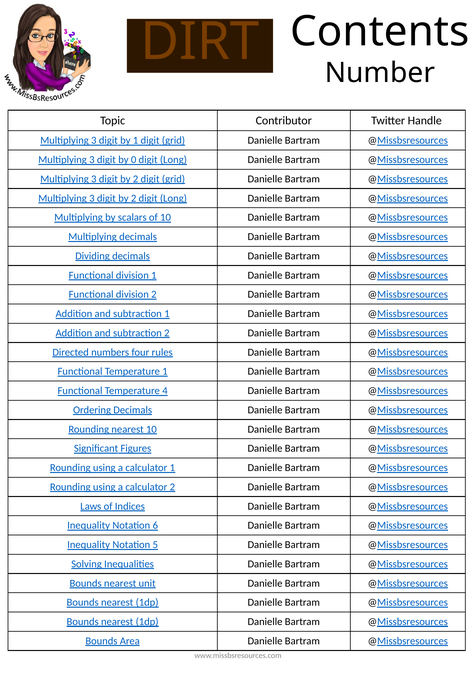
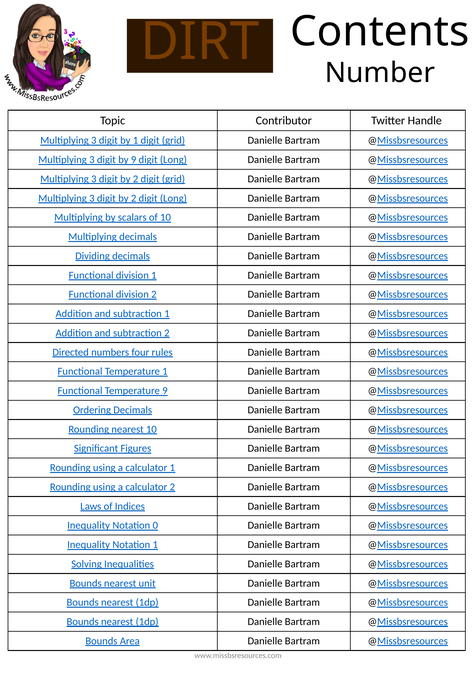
by 0: 0 -> 9
Temperature 4: 4 -> 9
6: 6 -> 0
Notation 5: 5 -> 1
